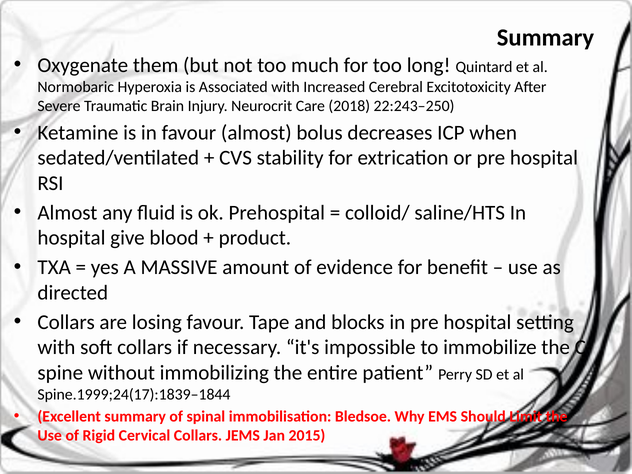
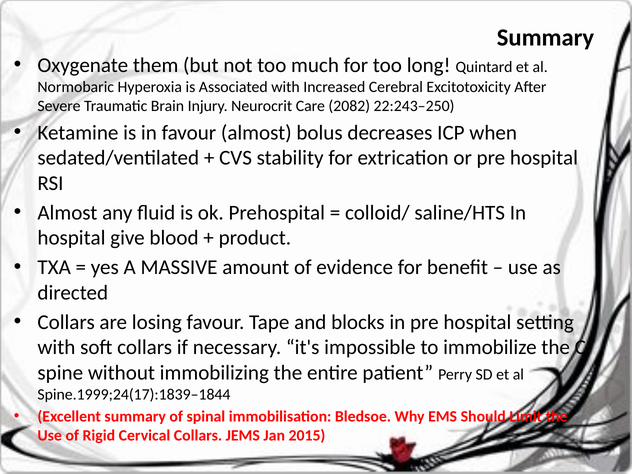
2018: 2018 -> 2082
